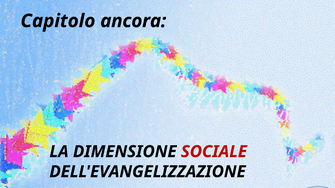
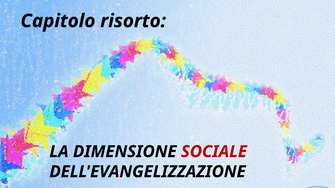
ancora: ancora -> risorto
